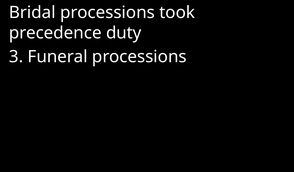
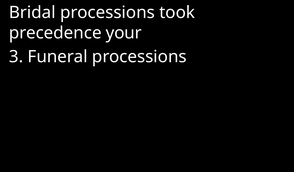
duty: duty -> your
